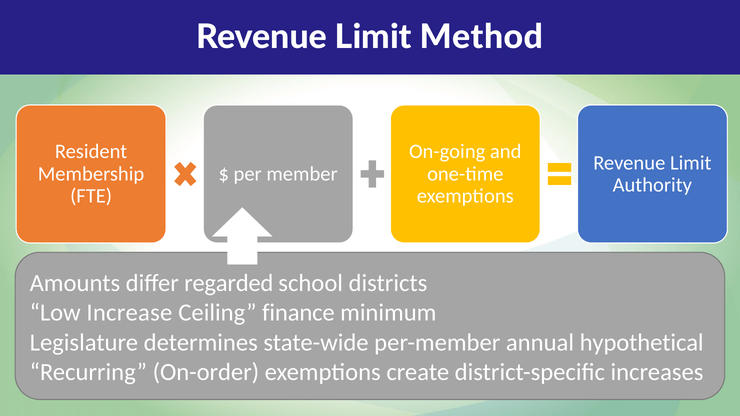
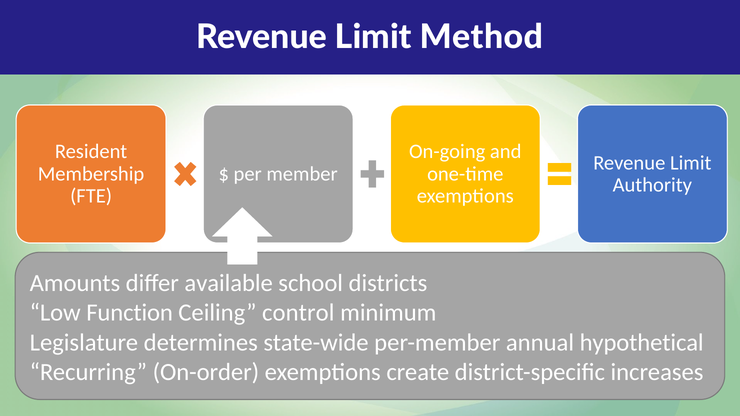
regarded: regarded -> available
Increase: Increase -> Function
finance: finance -> control
